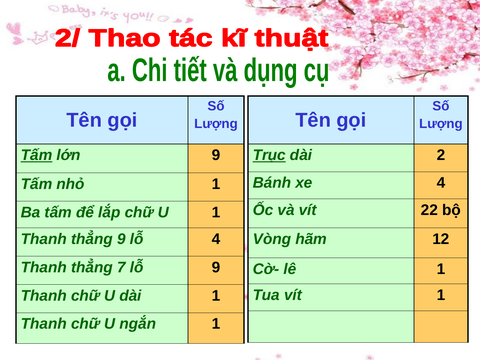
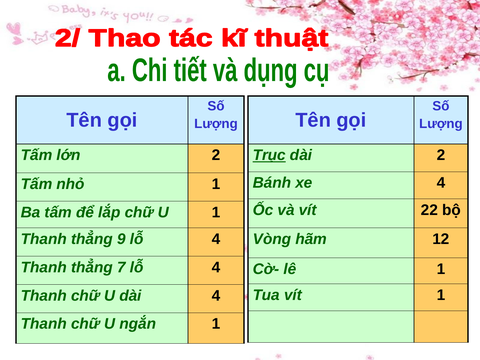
Tấm at (37, 155) underline: present -> none
lớn 9: 9 -> 2
7 lỗ 9: 9 -> 4
dài 1: 1 -> 4
